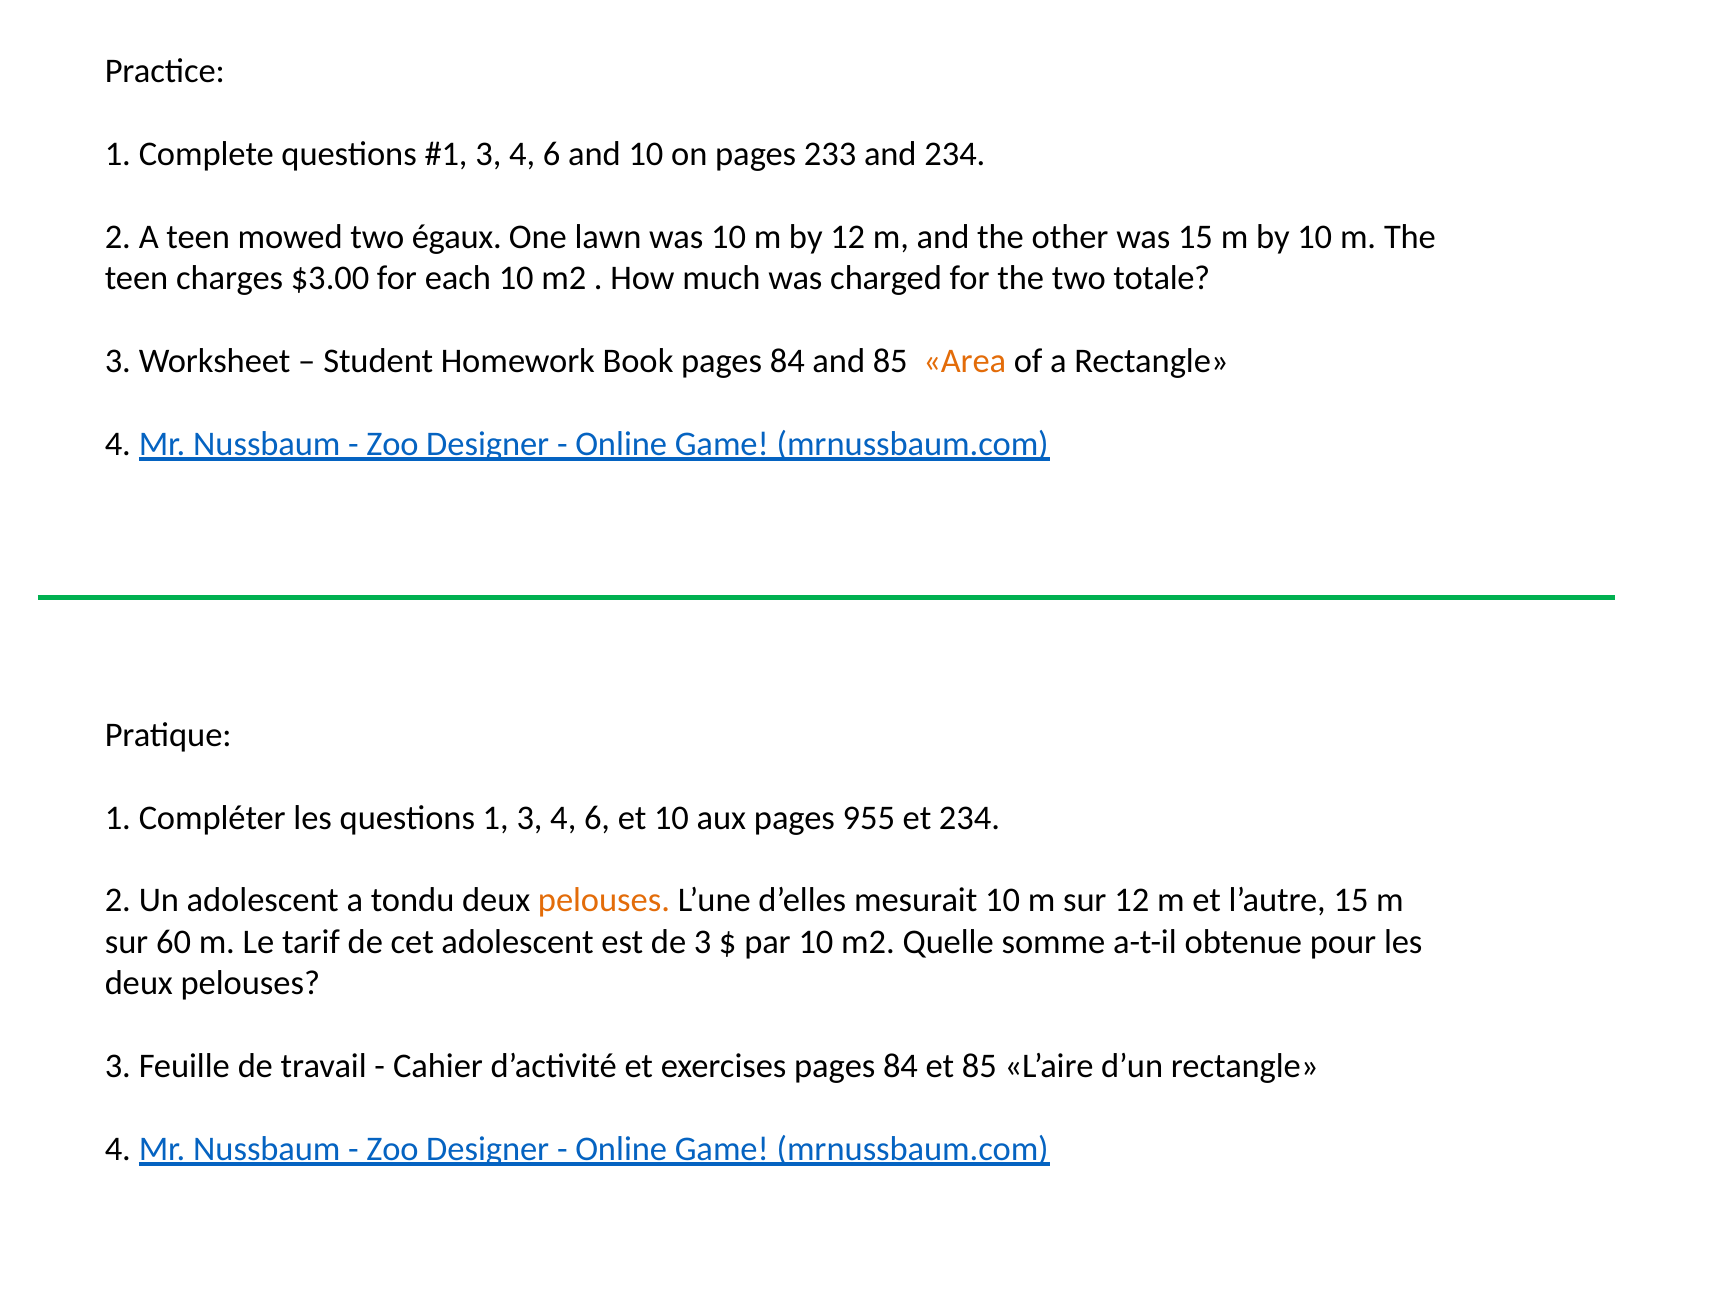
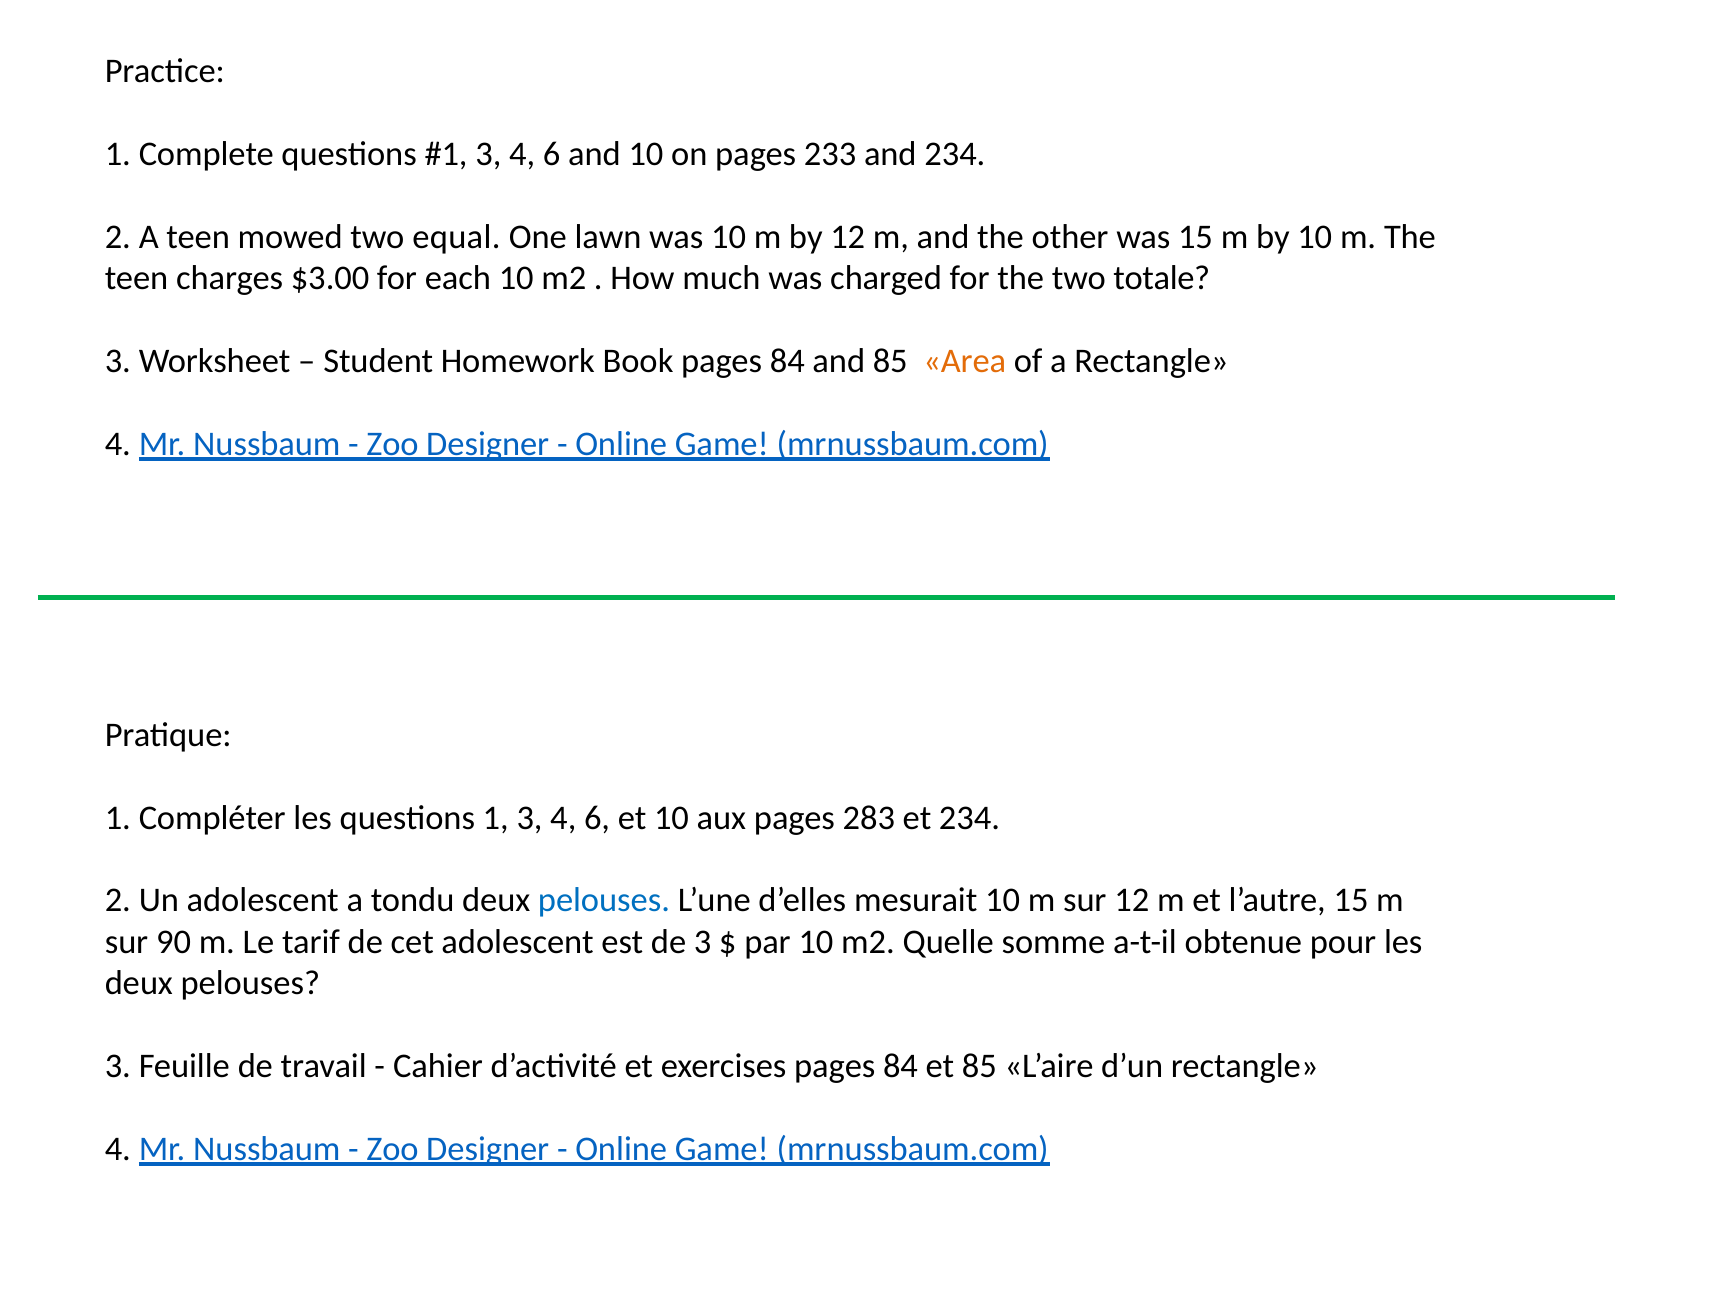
égaux: égaux -> equal
955: 955 -> 283
pelouses at (604, 901) colour: orange -> blue
60: 60 -> 90
